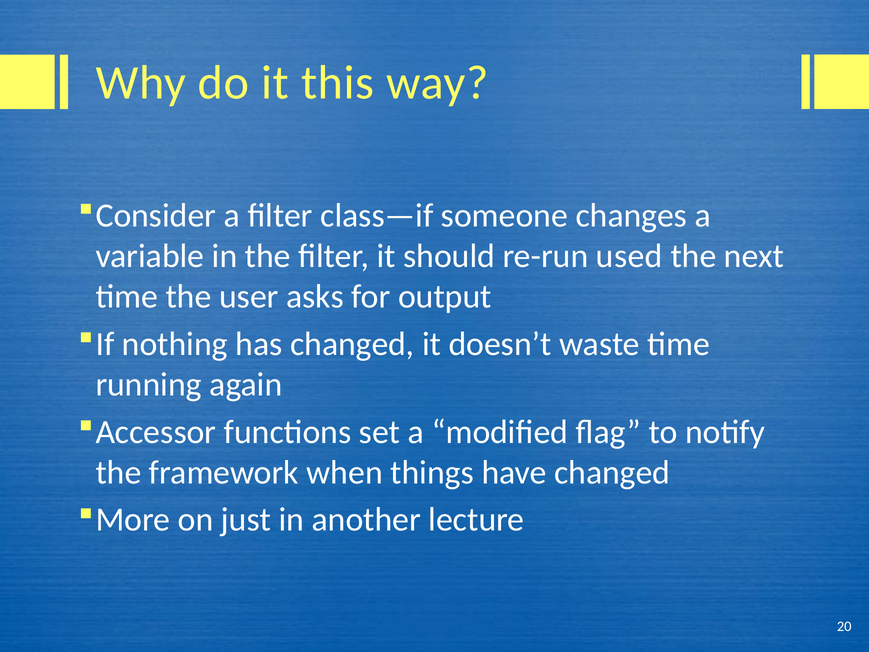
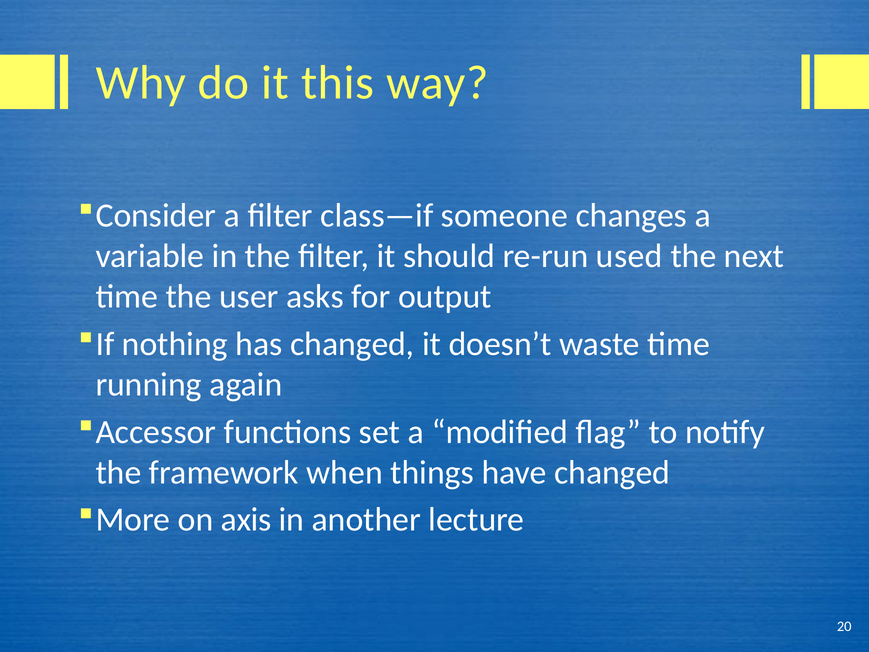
just: just -> axis
